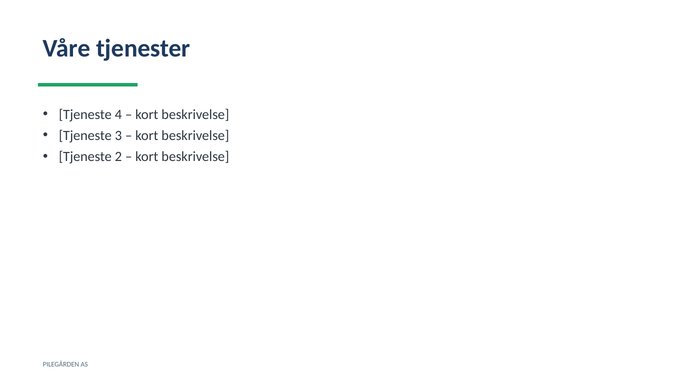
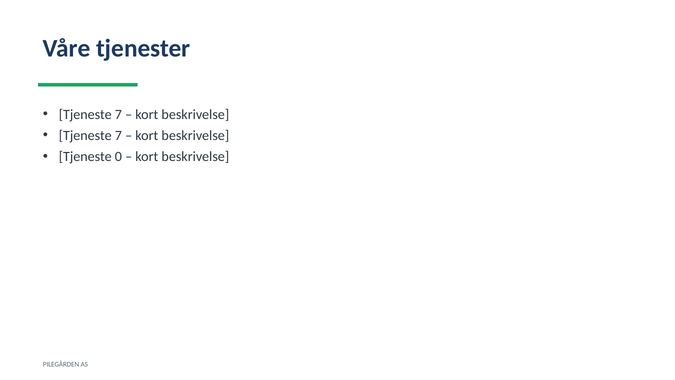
4 at (118, 114): 4 -> 7
3 at (118, 135): 3 -> 7
2: 2 -> 0
